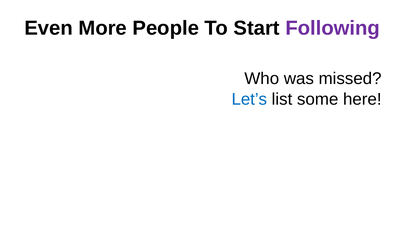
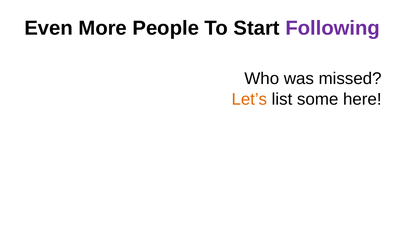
Let’s colour: blue -> orange
